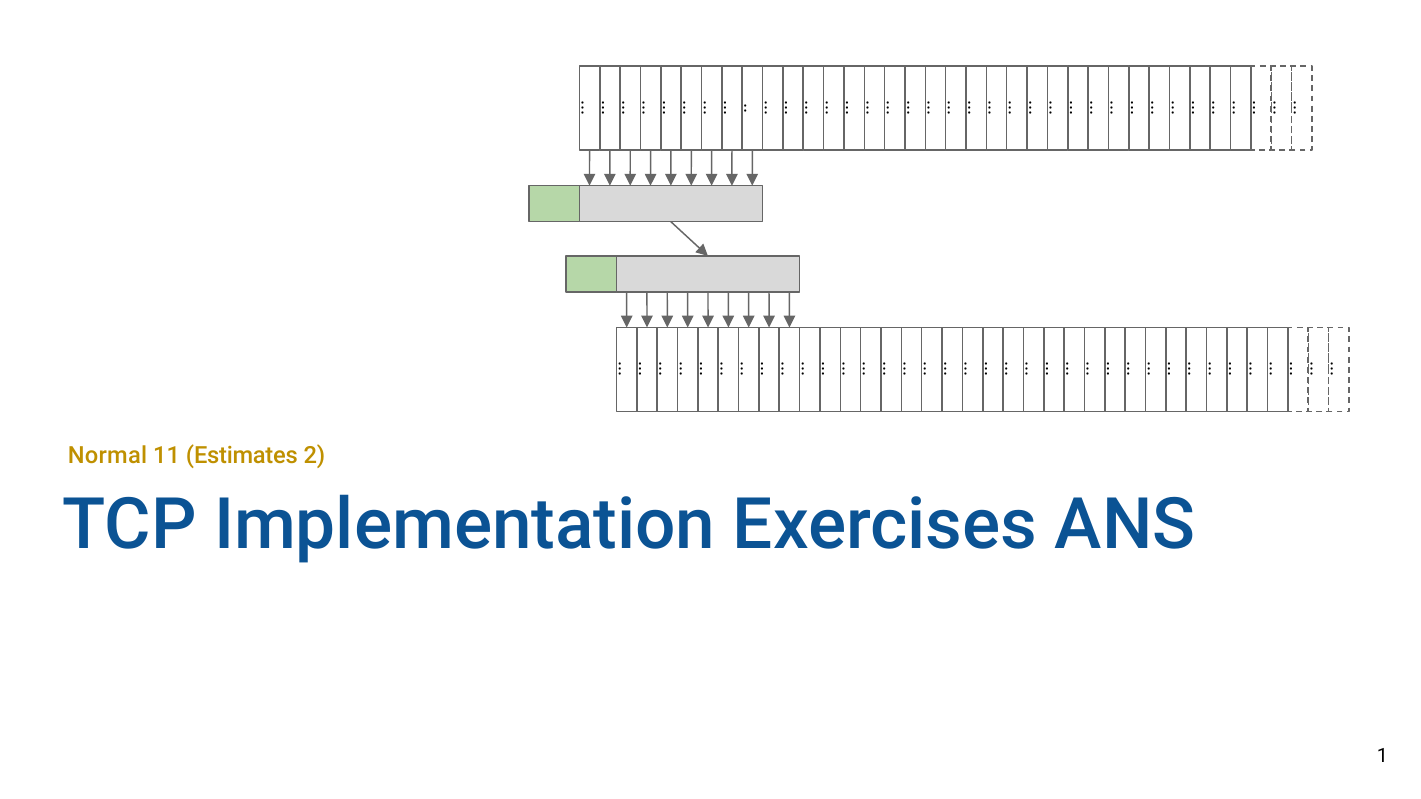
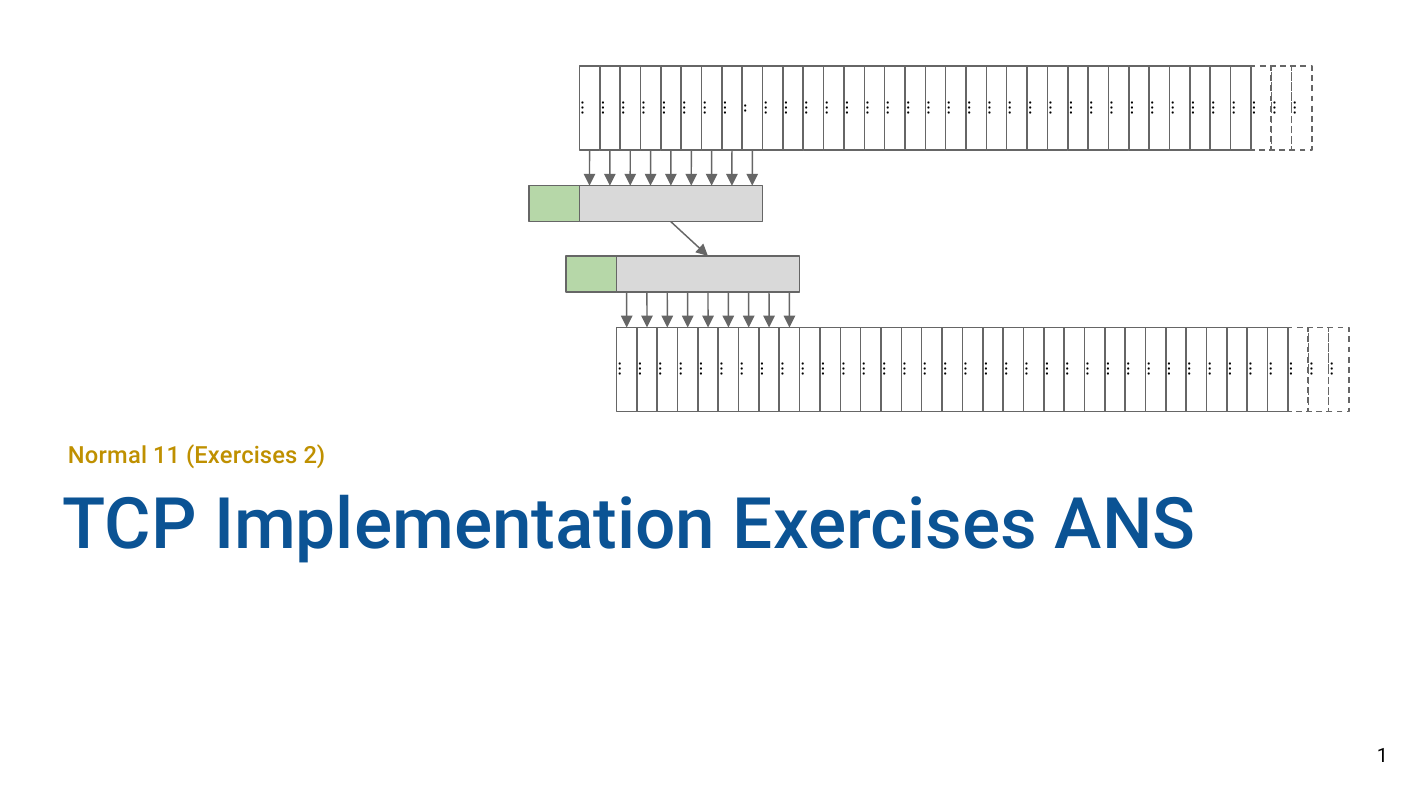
11 Estimates: Estimates -> Exercises
